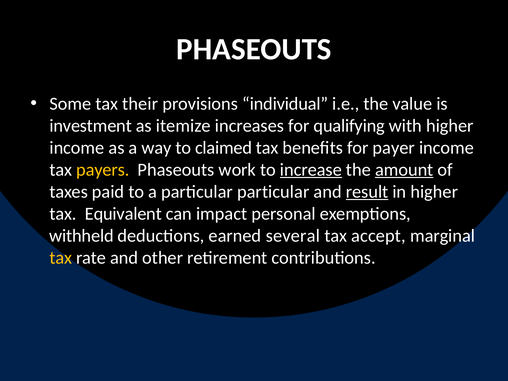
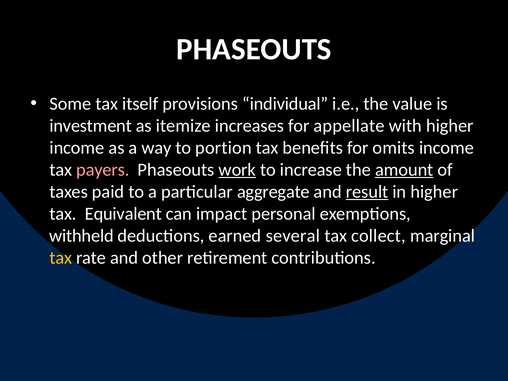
their: their -> itself
qualifying: qualifying -> appellate
claimed: claimed -> portion
payer: payer -> omits
payers colour: yellow -> pink
work underline: none -> present
increase underline: present -> none
particular particular: particular -> aggregate
accept: accept -> collect
